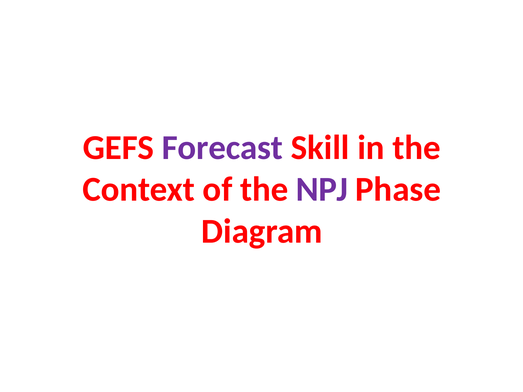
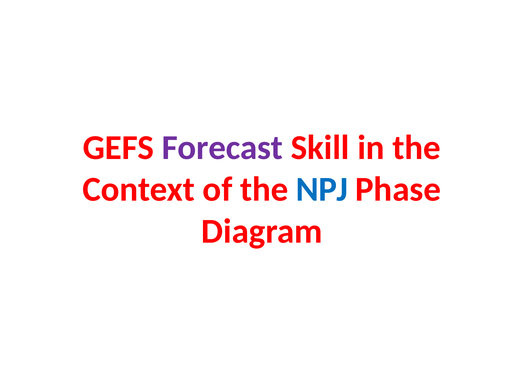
NPJ colour: purple -> blue
